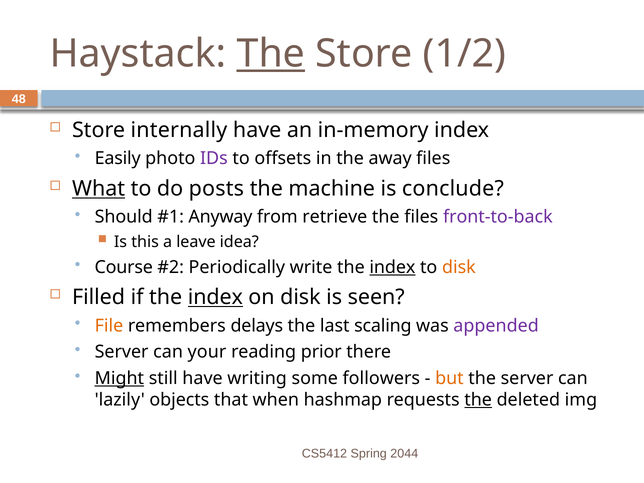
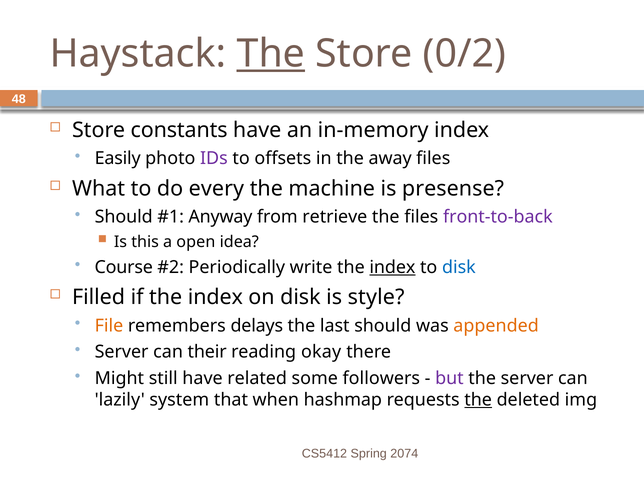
1/2: 1/2 -> 0/2
internally: internally -> constants
What underline: present -> none
posts: posts -> every
conclude: conclude -> presense
leave: leave -> open
disk at (459, 267) colour: orange -> blue
index at (215, 297) underline: present -> none
seen: seen -> style
last scaling: scaling -> should
appended colour: purple -> orange
your: your -> their
prior: prior -> okay
Might underline: present -> none
writing: writing -> related
but colour: orange -> purple
objects: objects -> system
2044: 2044 -> 2074
